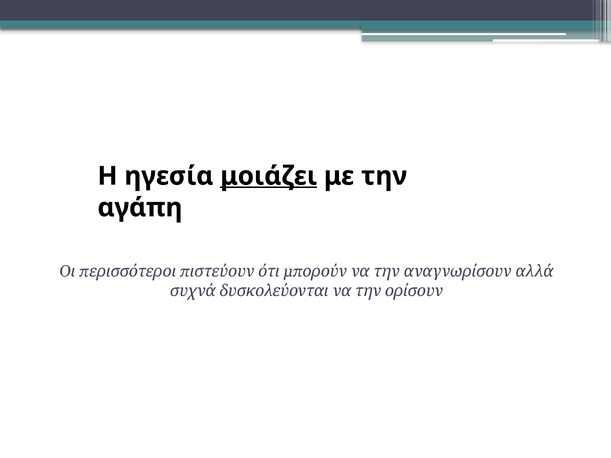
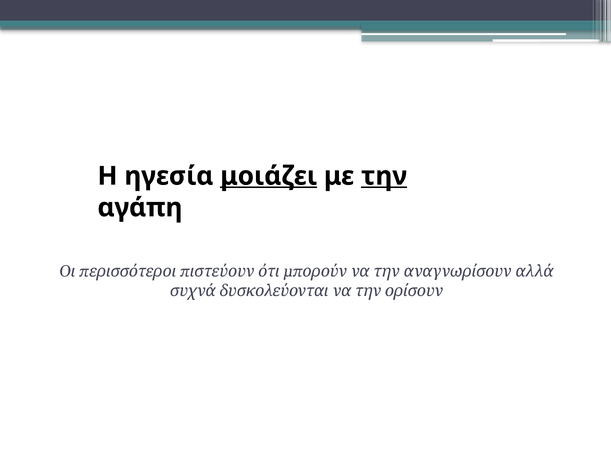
την underline: none -> present
